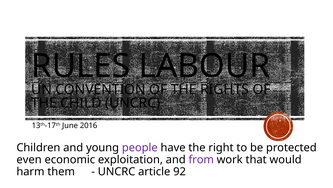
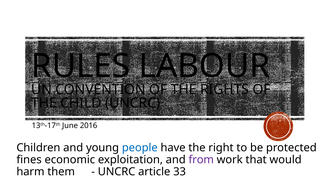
people colour: purple -> blue
even: even -> fines
92: 92 -> 33
